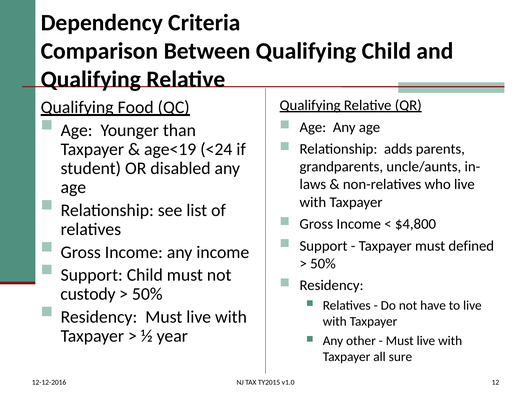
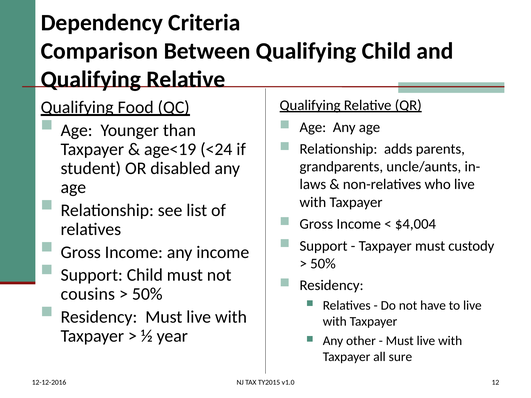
$4,800: $4,800 -> $4,004
defined: defined -> custody
custody: custody -> cousins
